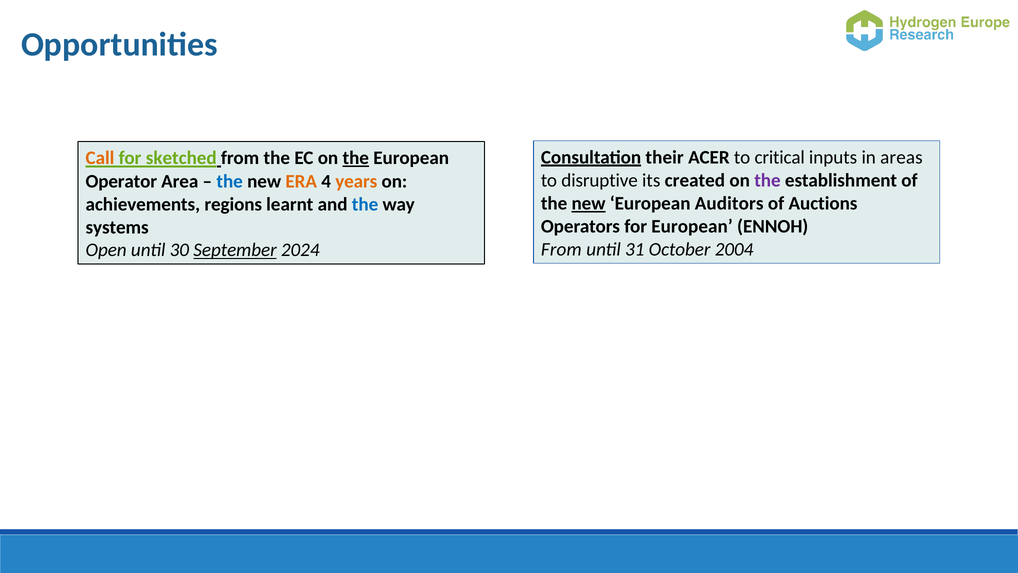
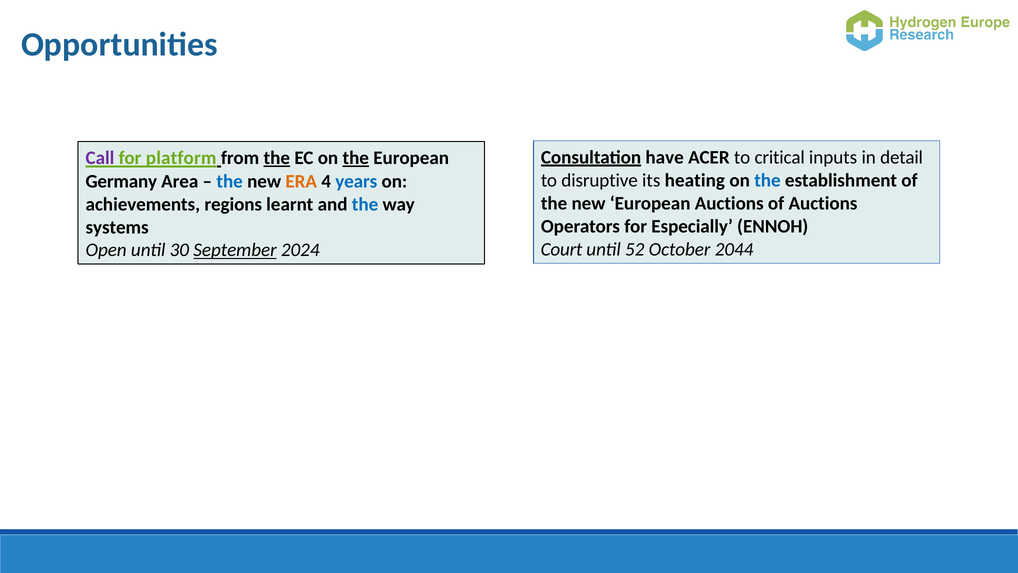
their: their -> have
areas: areas -> detail
Call colour: orange -> purple
sketched: sketched -> platform
the at (277, 158) underline: none -> present
created: created -> heating
the at (767, 180) colour: purple -> blue
Operator: Operator -> Germany
years colour: orange -> blue
new at (589, 203) underline: present -> none
European Auditors: Auditors -> Auctions
for European: European -> Especially
From at (561, 249): From -> Court
31: 31 -> 52
2004: 2004 -> 2044
